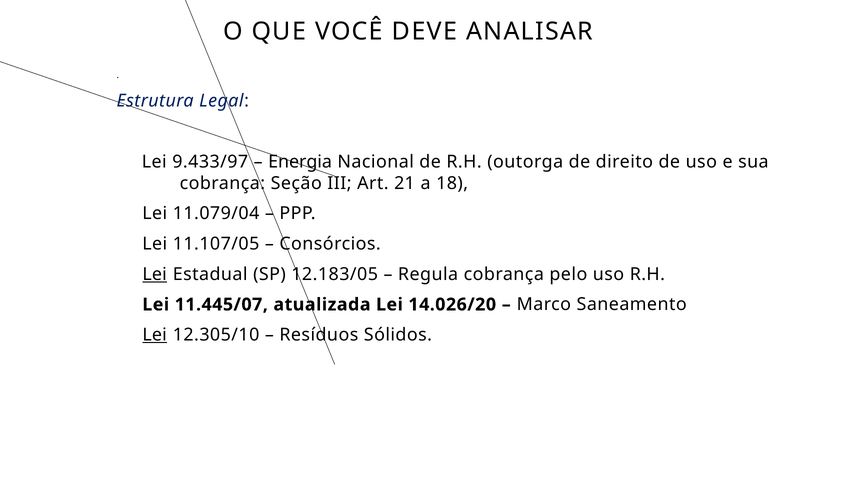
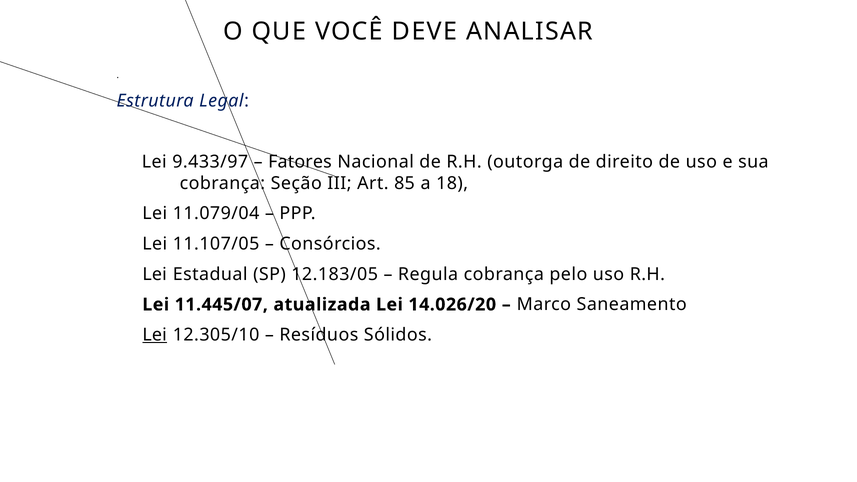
Energia: Energia -> Fatores
21: 21 -> 85
Lei at (155, 274) underline: present -> none
